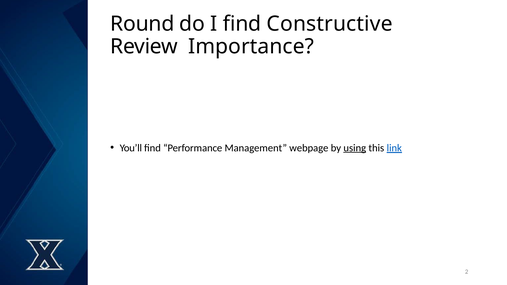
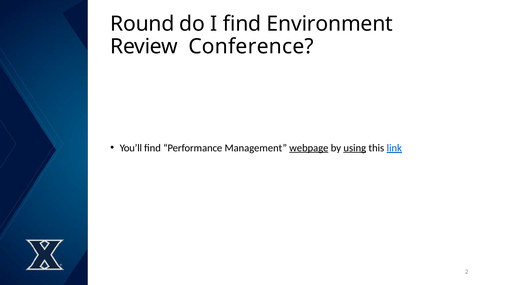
Constructive: Constructive -> Environment
Importance: Importance -> Conference
webpage underline: none -> present
